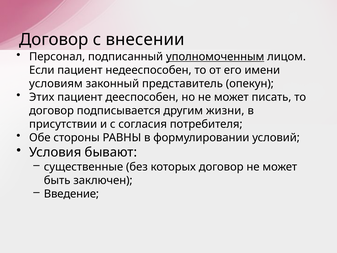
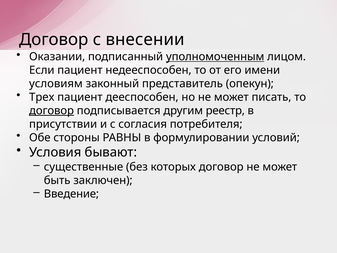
Персонал: Персонал -> Оказании
Этих: Этих -> Трех
договор at (52, 110) underline: none -> present
жизни: жизни -> реестр
